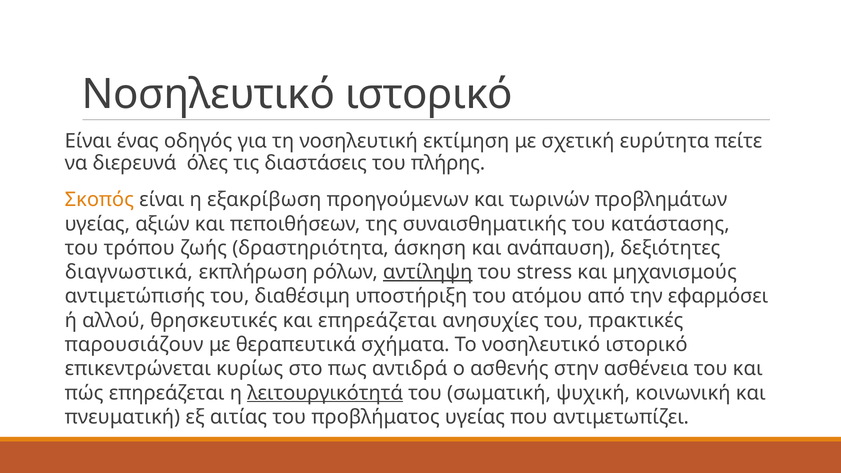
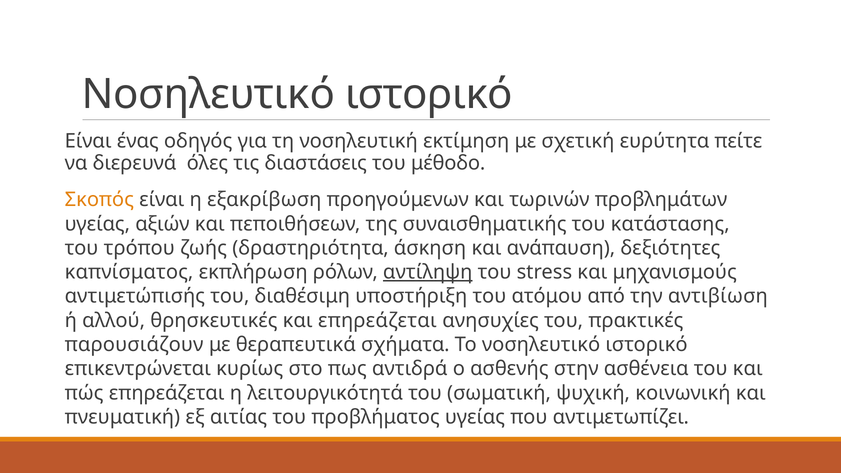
πλήρης: πλήρης -> μέθοδο
διαγνωστικά: διαγνωστικά -> καπνίσματος
εφαρμόσει: εφαρμόσει -> αντιβίωση
λειτουργικότητά underline: present -> none
